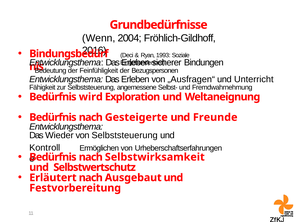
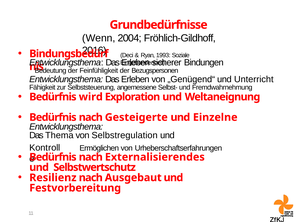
„Ausfragen“: „Ausfragen“ -> „Genügend“
Freunde: Freunde -> Einzelne
Wieder: Wieder -> Thema
von Selbststeuerung: Selbststeuerung -> Selbstregulation
Selbstwirksamkeit: Selbstwirksamkeit -> Externalisierendes
Erläutert: Erläutert -> Resilienz
